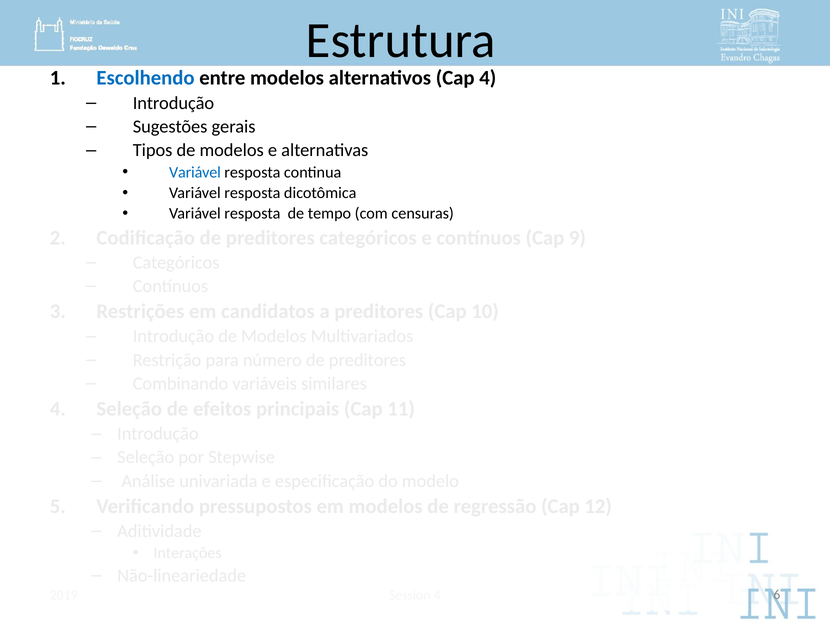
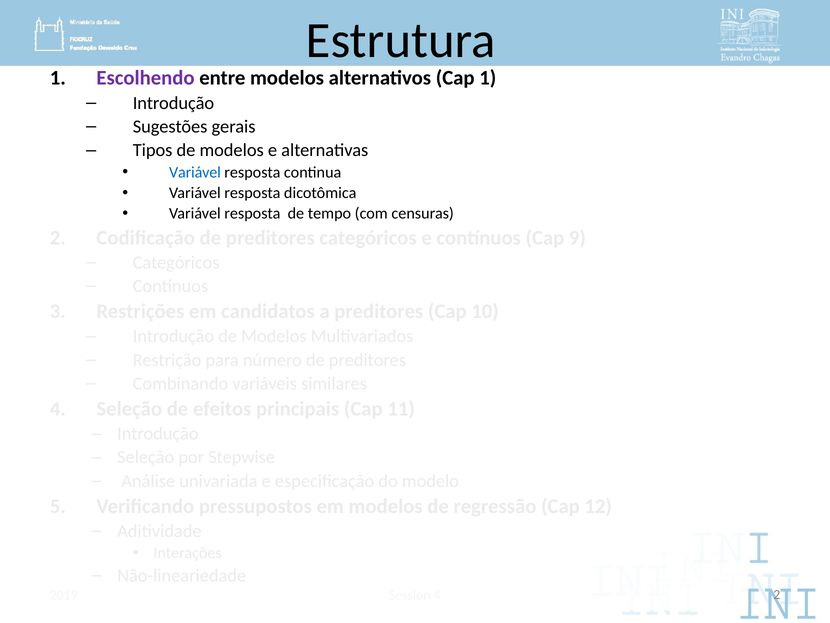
Escolhendo colour: blue -> purple
Cap 4: 4 -> 1
6 at (777, 594): 6 -> 2
